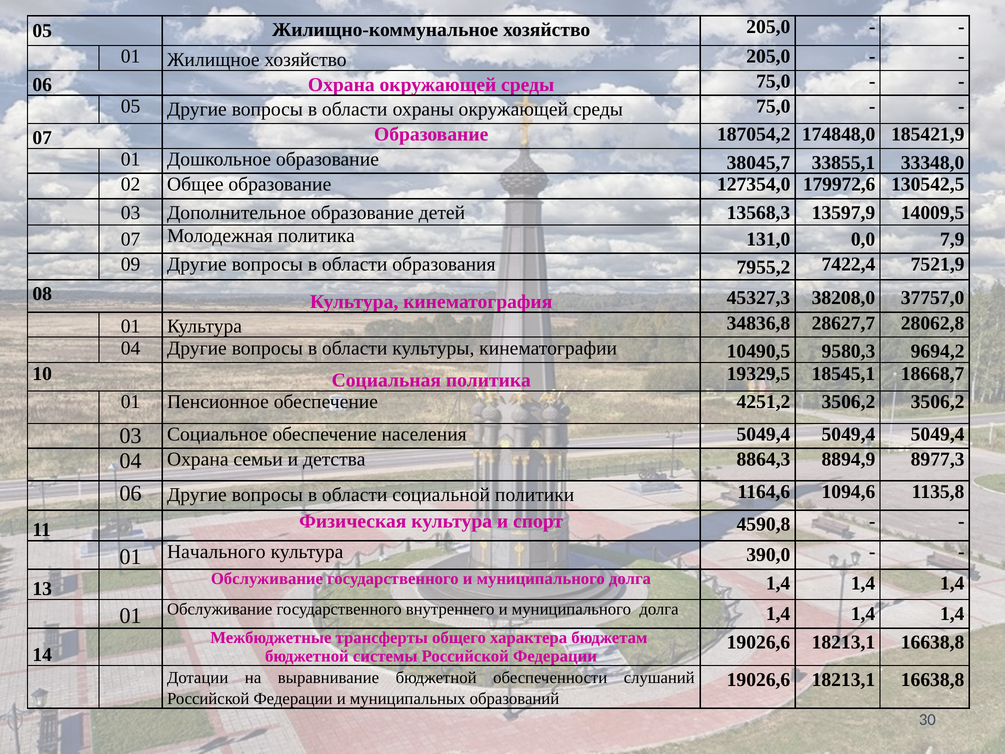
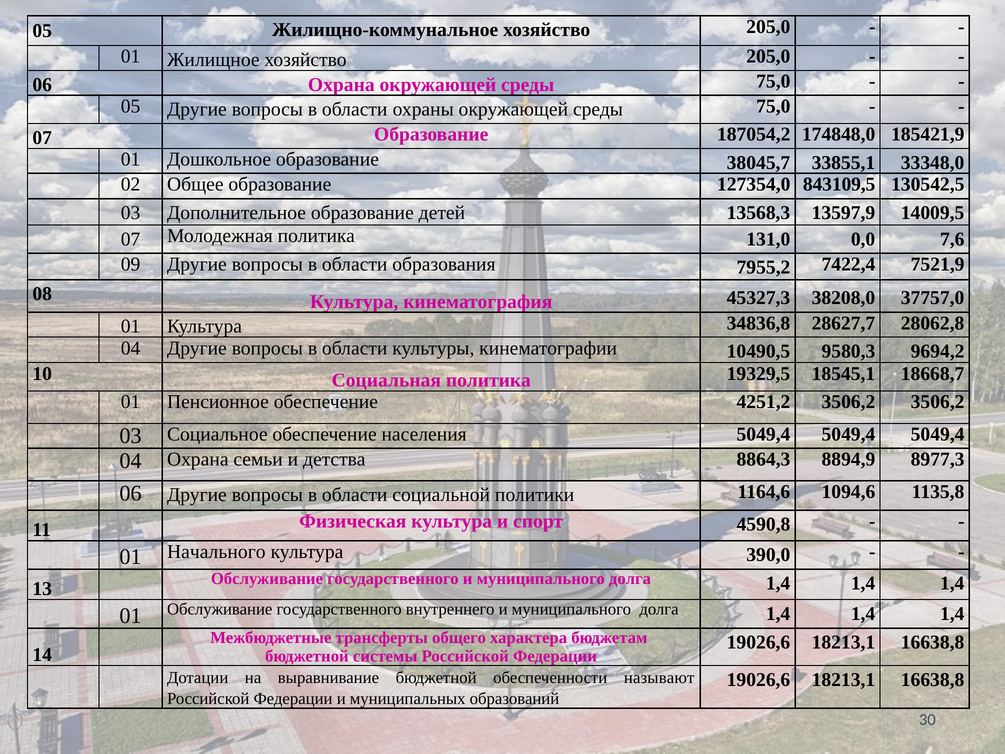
179972,6: 179972,6 -> 843109,5
7,9: 7,9 -> 7,6
слушаний: слушаний -> называют
